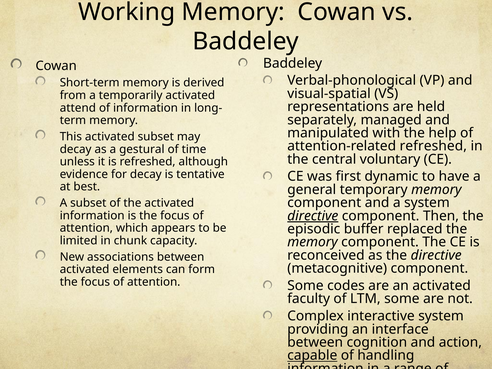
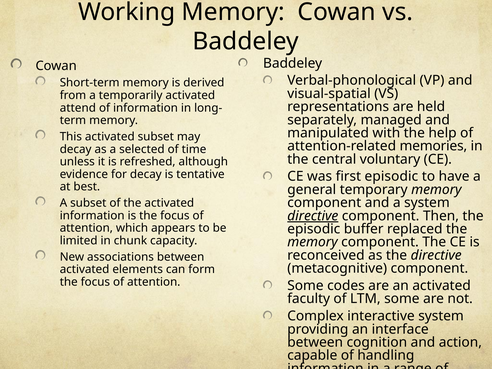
attention-related refreshed: refreshed -> memories
gestural: gestural -> selected
first dynamic: dynamic -> episodic
capable underline: present -> none
